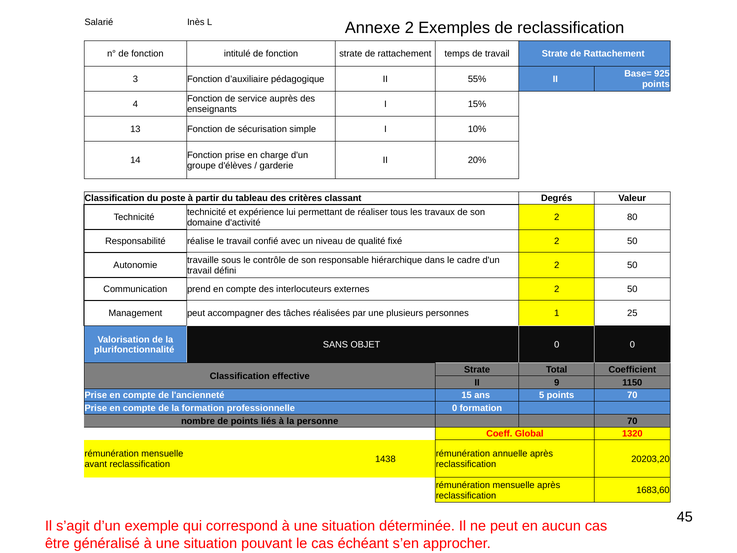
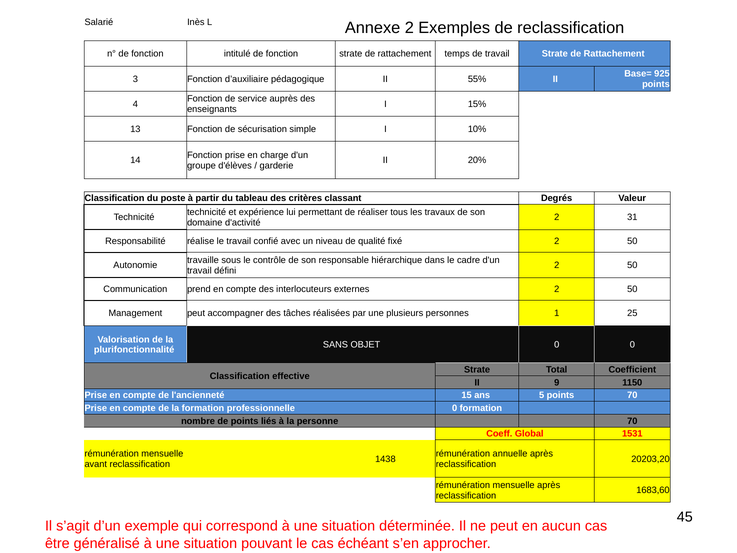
80: 80 -> 31
1320: 1320 -> 1531
